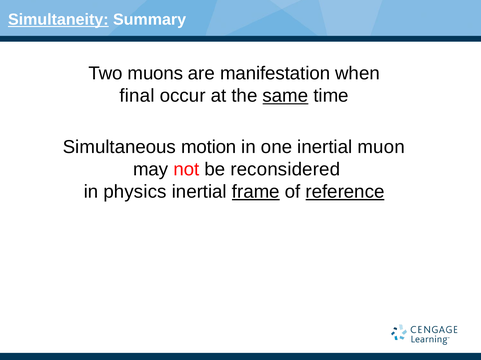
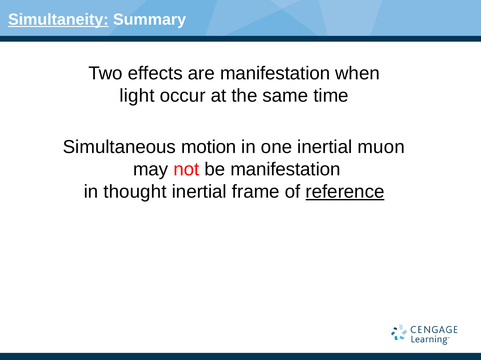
muons: muons -> effects
final: final -> light
same underline: present -> none
be reconsidered: reconsidered -> manifestation
physics: physics -> thought
frame underline: present -> none
